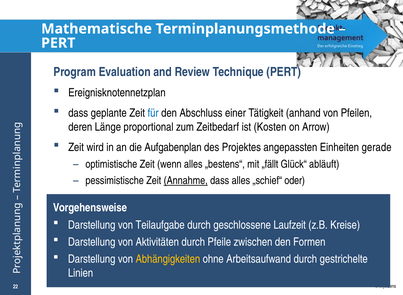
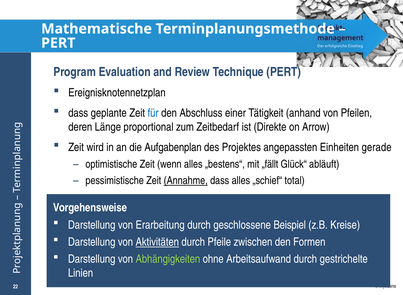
Kosten: Kosten -> Direkte
oder: oder -> total
Teilaufgabe: Teilaufgabe -> Erarbeitung
Laufzeit: Laufzeit -> Beispiel
Aktivitäten underline: none -> present
Abhängigkeiten colour: yellow -> light green
